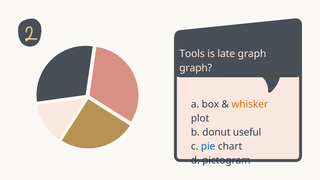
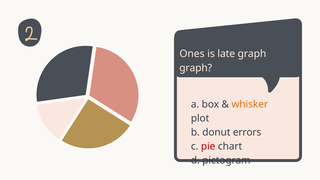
Tools: Tools -> Ones
useful: useful -> errors
pie colour: blue -> red
